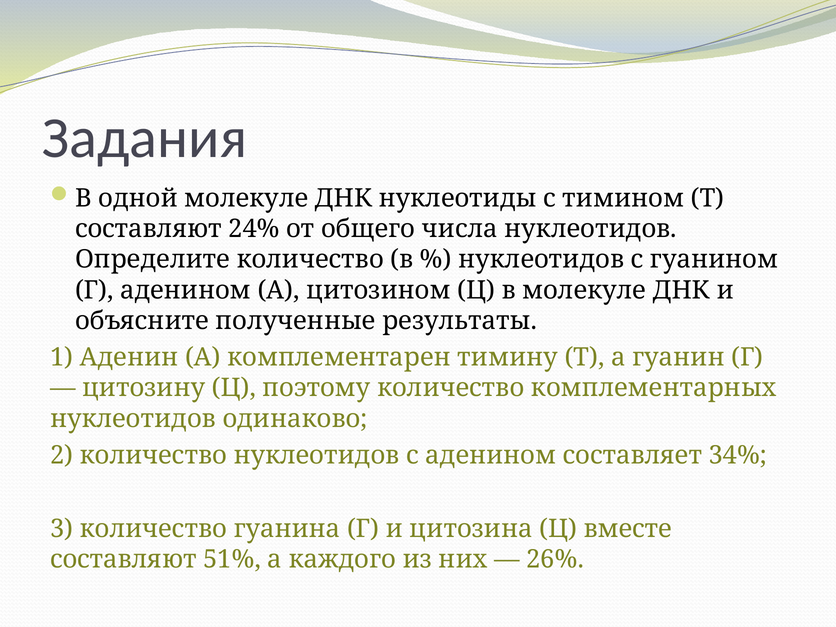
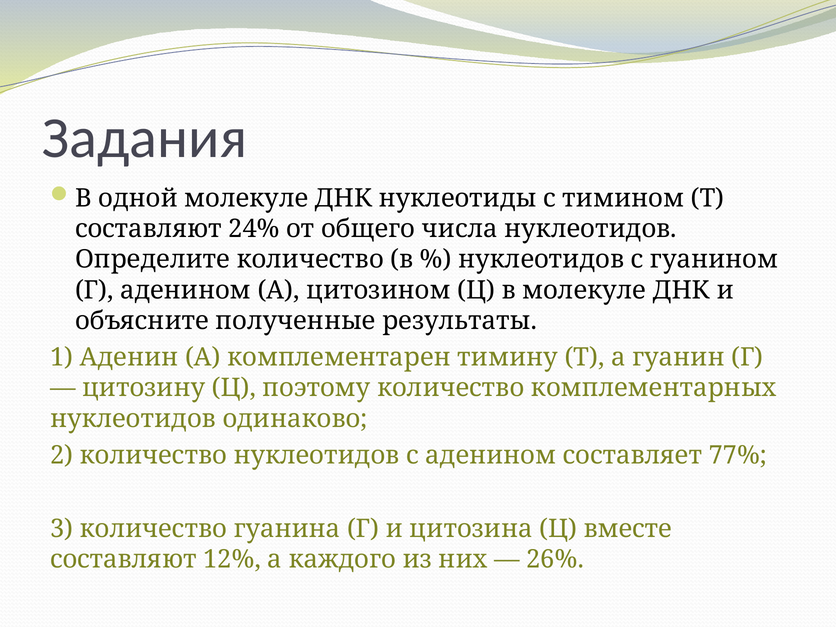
34%: 34% -> 77%
51%: 51% -> 12%
